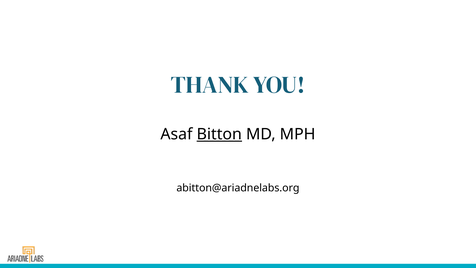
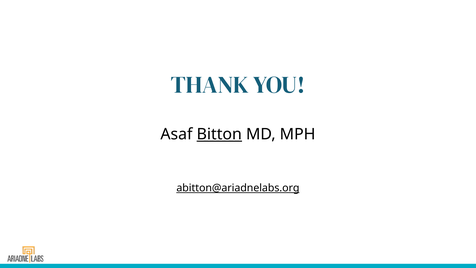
abitton@ariadnelabs.org underline: none -> present
